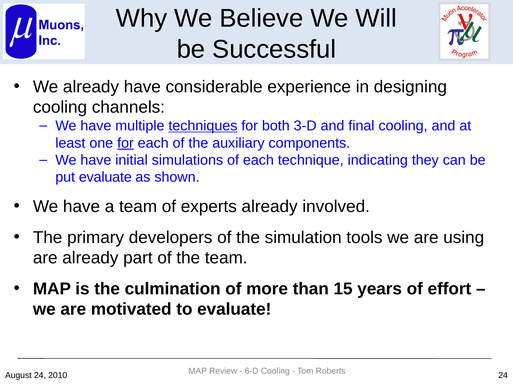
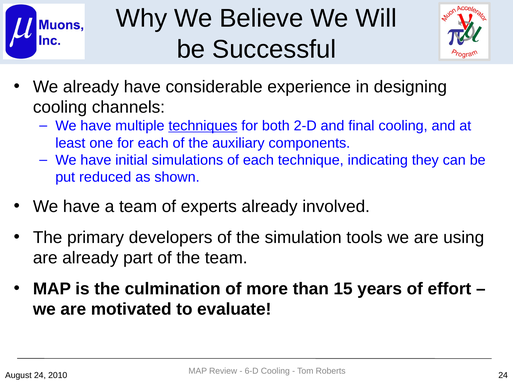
3-D: 3-D -> 2-D
for at (125, 143) underline: present -> none
put evaluate: evaluate -> reduced
